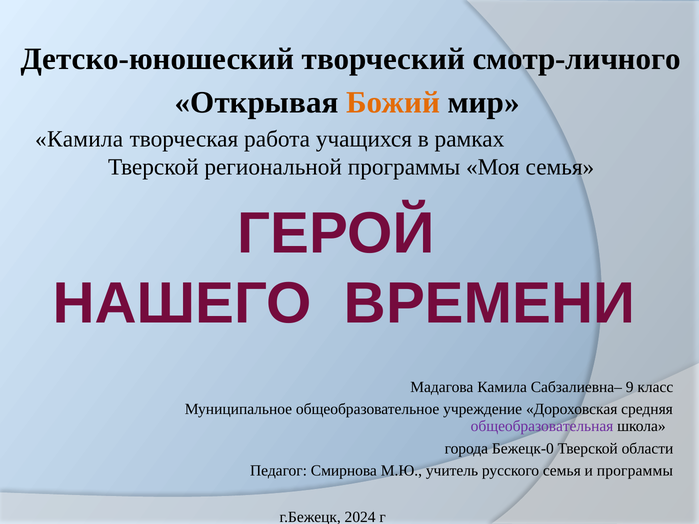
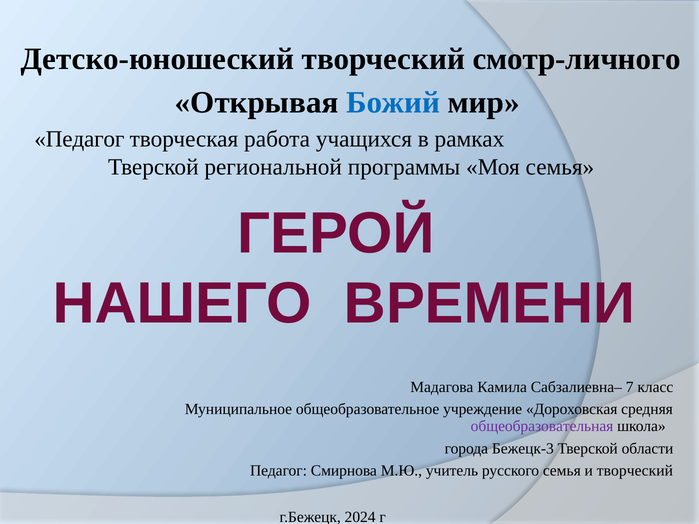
Божий colour: orange -> blue
Камила at (79, 139): Камила -> Педагог
9: 9 -> 7
Бежецк-0: Бежецк-0 -> Бежецк-3
и программы: программы -> творческий
